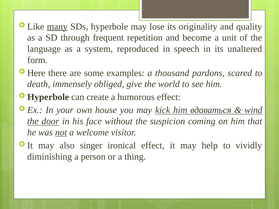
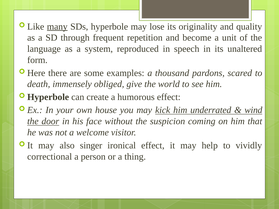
вдаваться: вдаваться -> underrated
not underline: present -> none
diminishing: diminishing -> correctional
